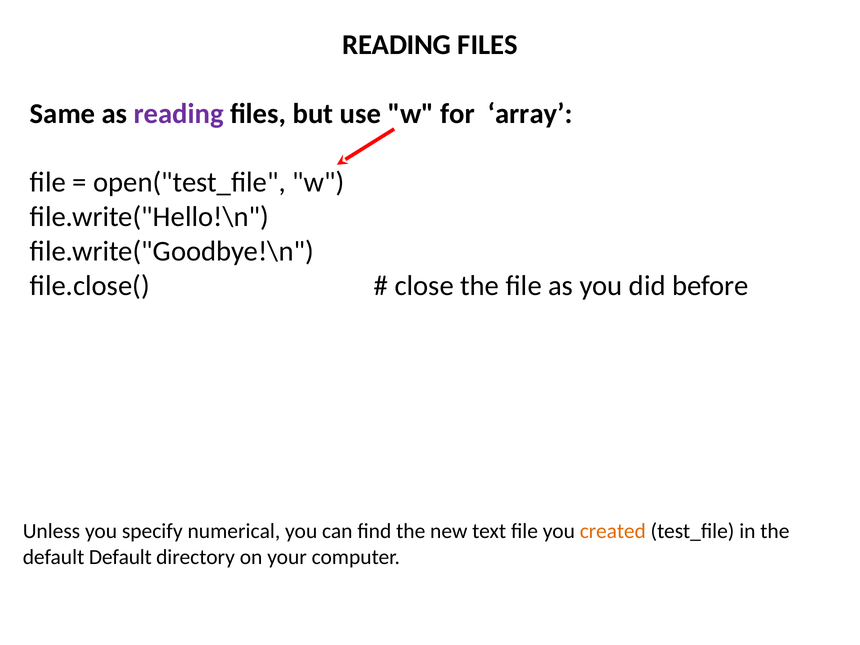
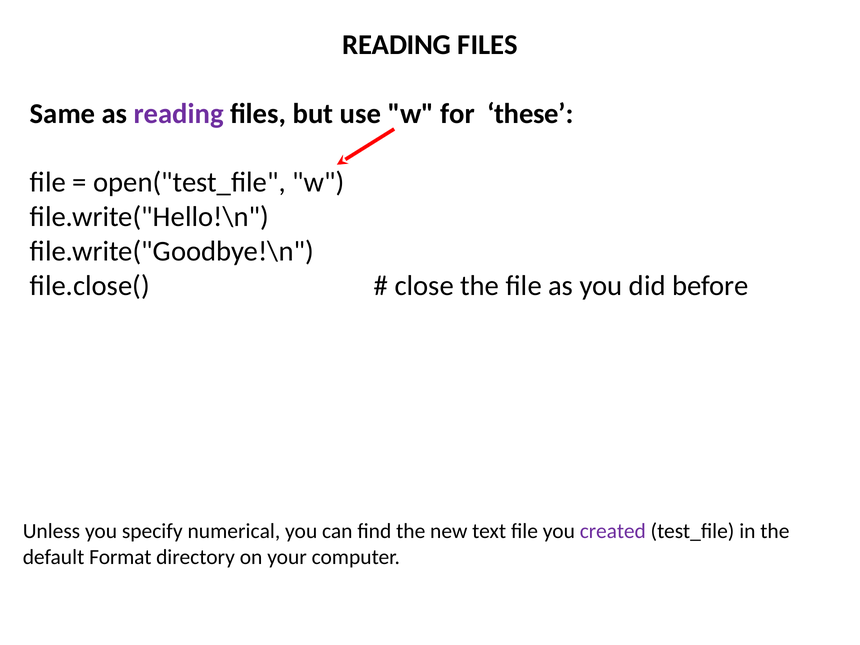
array: array -> these
created colour: orange -> purple
default Default: Default -> Format
